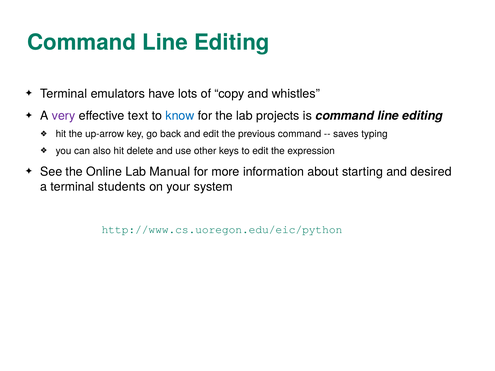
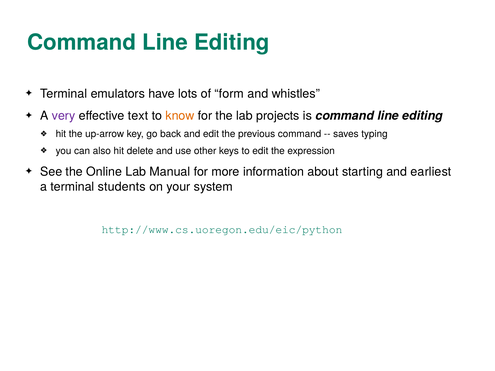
copy: copy -> form
know colour: blue -> orange
desired: desired -> earliest
